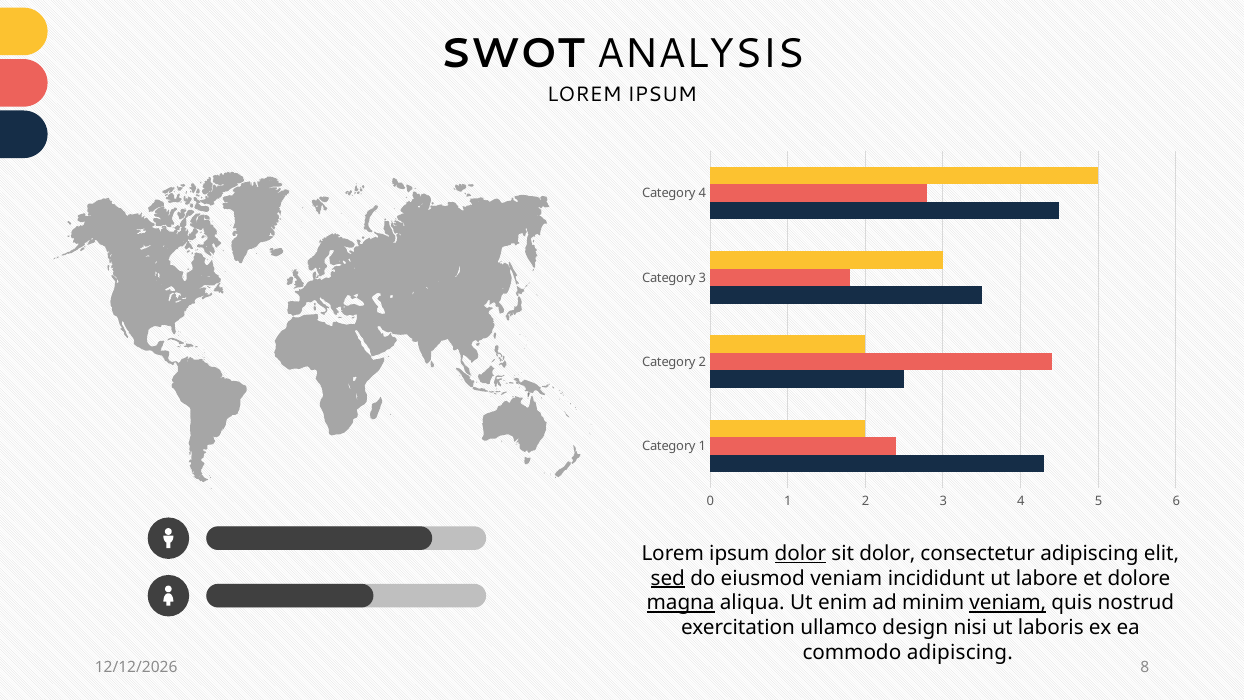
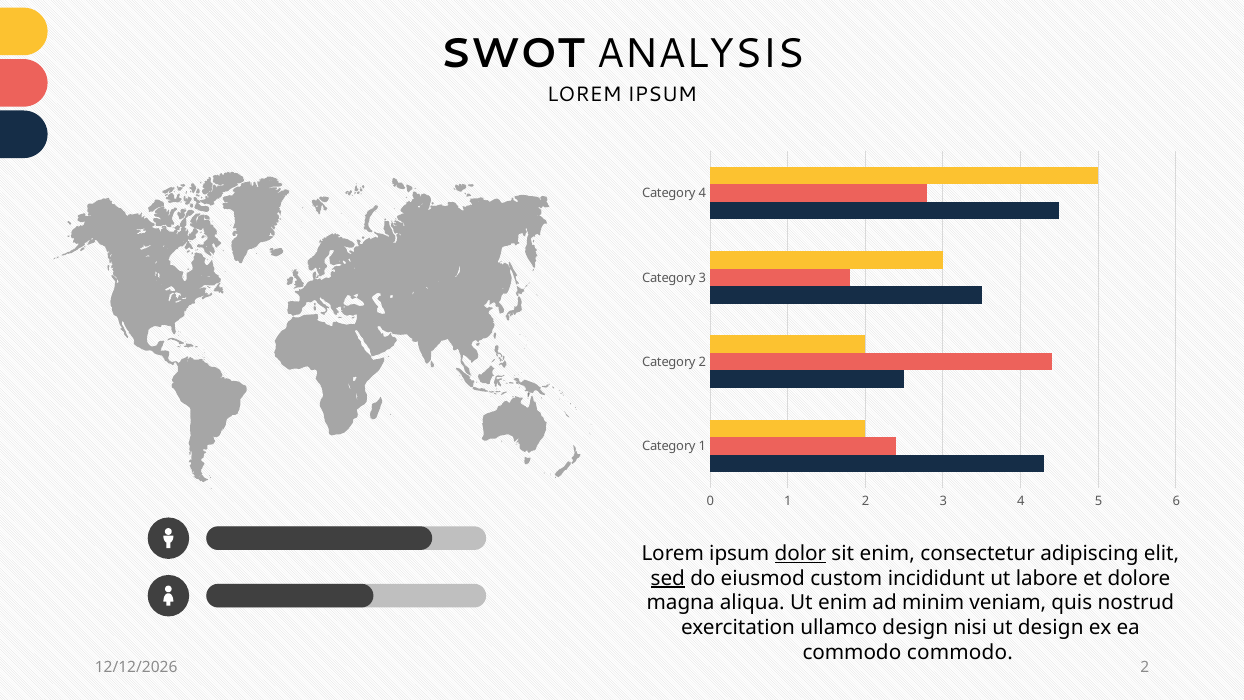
sit dolor: dolor -> enim
eiusmod veniam: veniam -> custom
magna underline: present -> none
veniam at (1008, 603) underline: present -> none
ut laboris: laboris -> design
commodo adipiscing: adipiscing -> commodo
8 at (1145, 667): 8 -> 2
